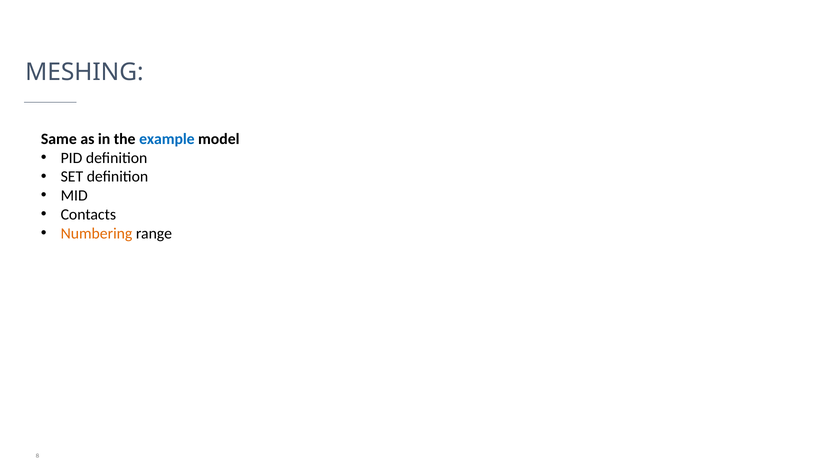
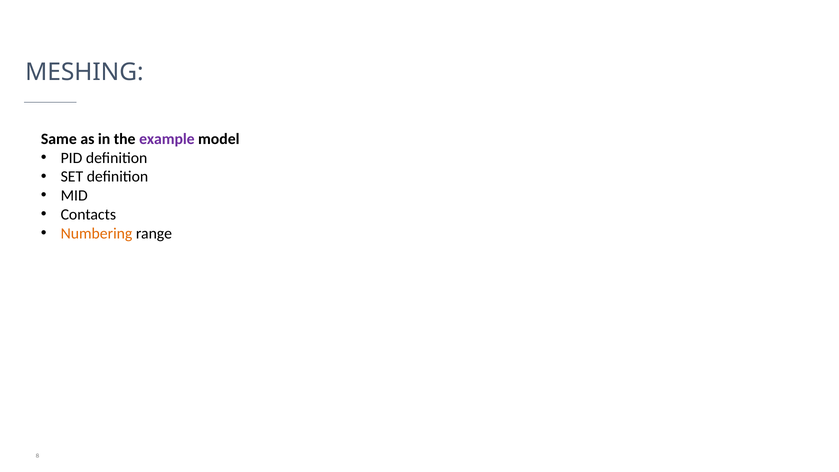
example colour: blue -> purple
